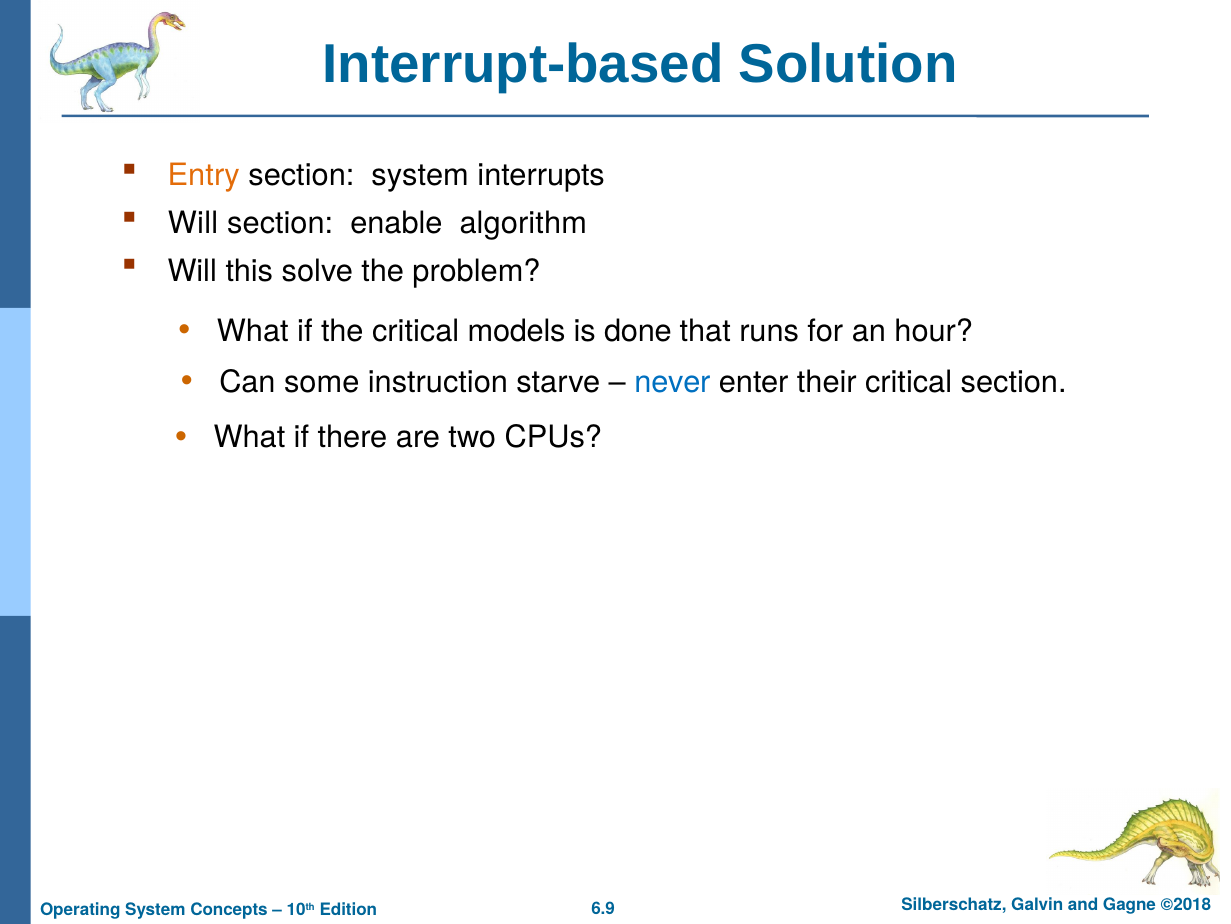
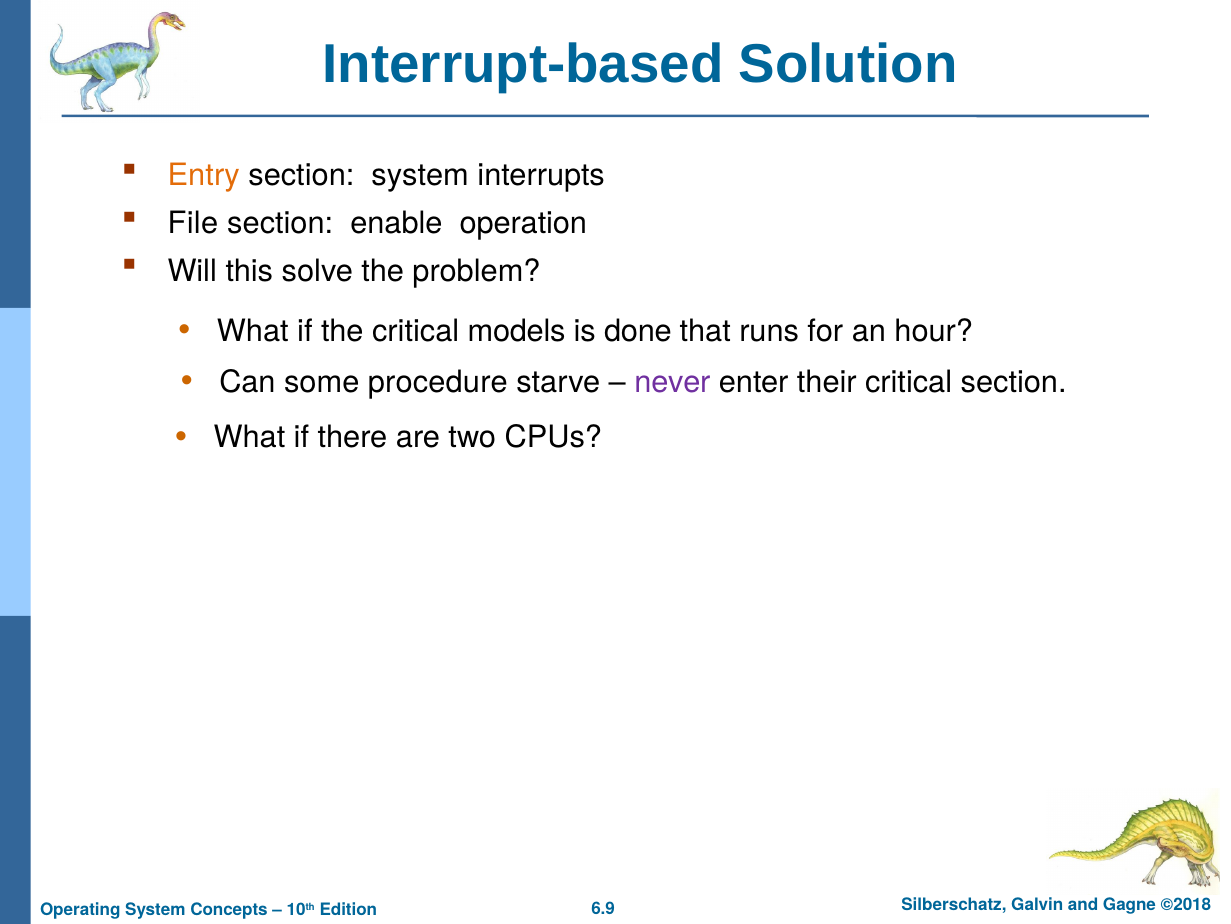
Will at (193, 223): Will -> File
algorithm: algorithm -> operation
instruction: instruction -> procedure
never colour: blue -> purple
